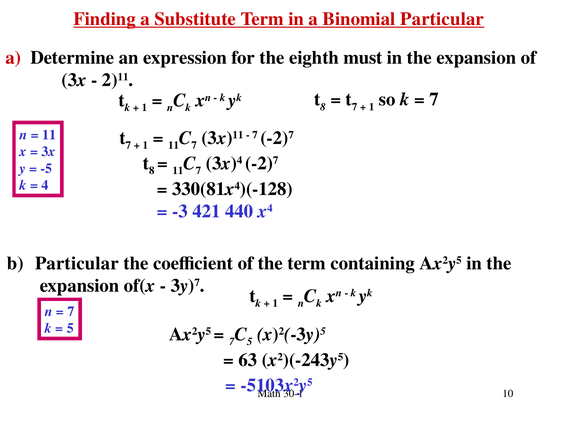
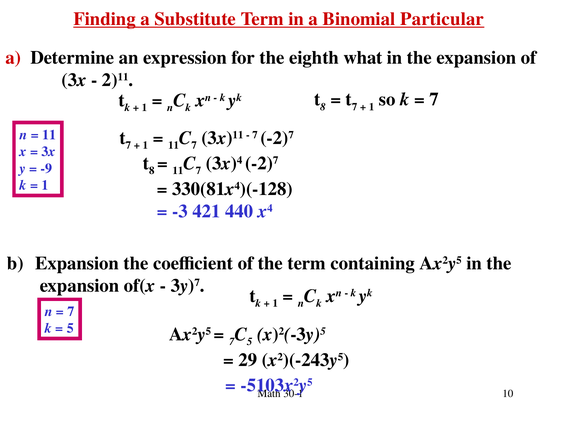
must: must -> what
-5: -5 -> -9
4 at (45, 185): 4 -> 1
Particular at (77, 263): Particular -> Expansion
63: 63 -> 29
